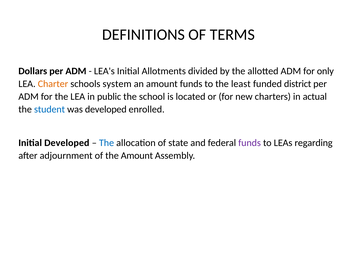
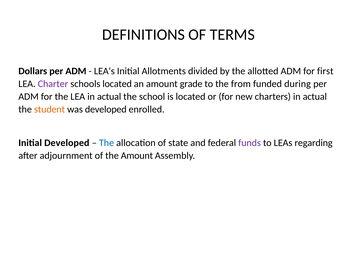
only: only -> first
Charter colour: orange -> purple
schools system: system -> located
amount funds: funds -> grade
least: least -> from
district: district -> during
LEA in public: public -> actual
student colour: blue -> orange
